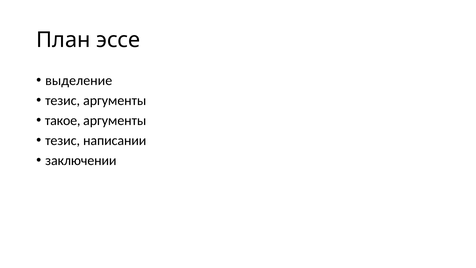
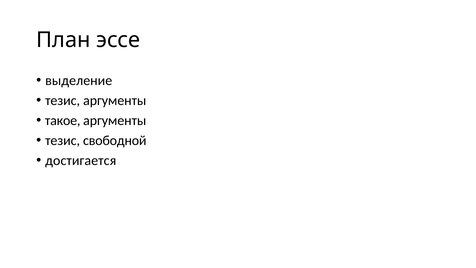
написании: написании -> свободной
заключении: заключении -> достигается
